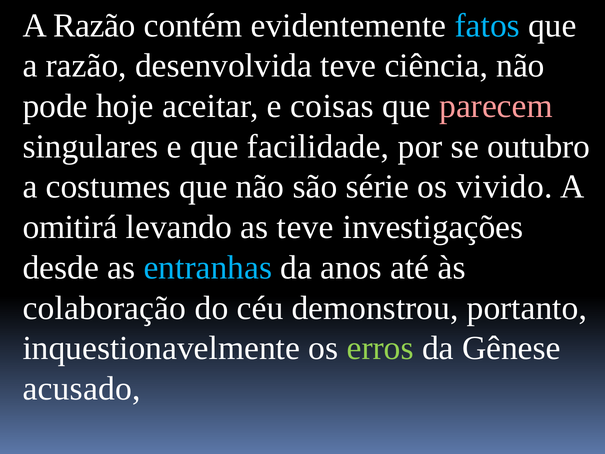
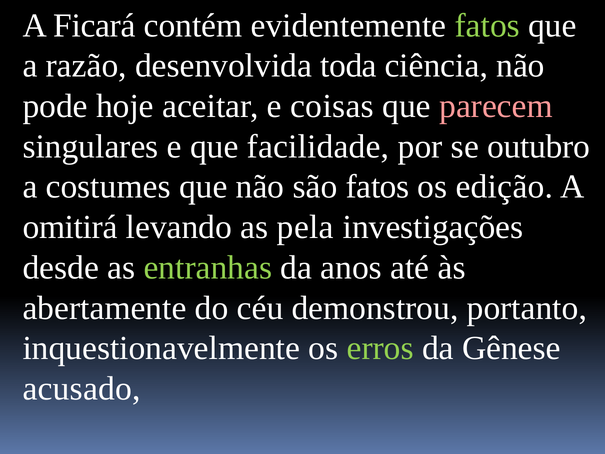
Razão at (95, 25): Razão -> Ficará
fatos at (487, 25) colour: light blue -> light green
desenvolvida teve: teve -> toda
são série: série -> fatos
vivido: vivido -> edição
as teve: teve -> pela
entranhas colour: light blue -> light green
colaboração: colaboração -> abertamente
